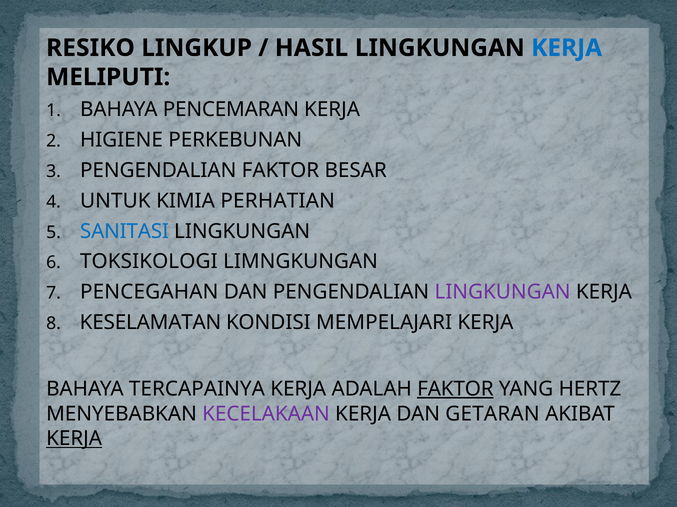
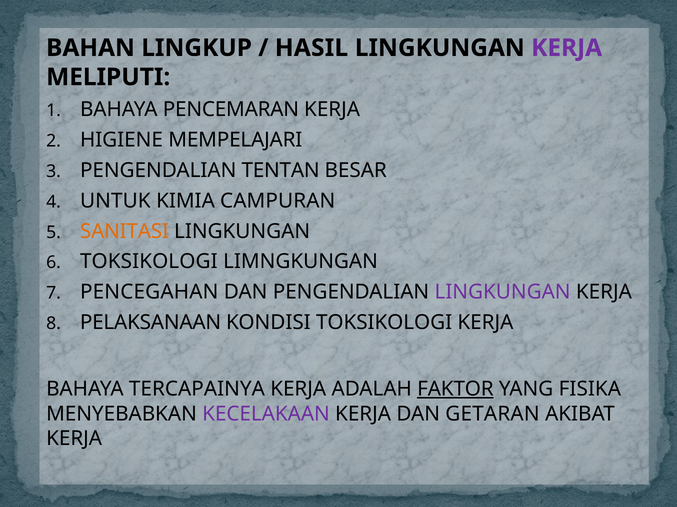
RESIKO: RESIKO -> BAHAN
KERJA at (567, 48) colour: blue -> purple
PERKEBUNAN: PERKEBUNAN -> MEMPELAJARI
PENGENDALIAN FAKTOR: FAKTOR -> TENTAN
PERHATIAN: PERHATIAN -> CAMPURAN
SANITASI colour: blue -> orange
KESELAMATAN: KESELAMATAN -> PELAKSANAAN
KONDISI MEMPELAJARI: MEMPELAJARI -> TOKSIKOLOGI
HERTZ: HERTZ -> FISIKA
KERJA at (74, 439) underline: present -> none
